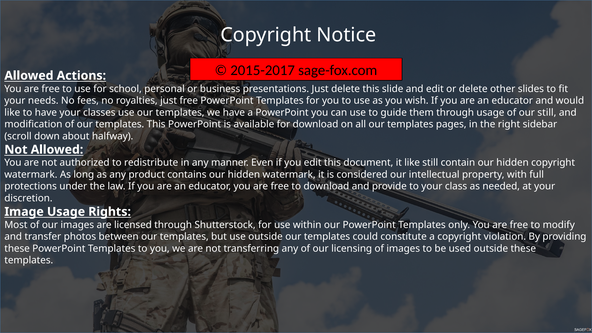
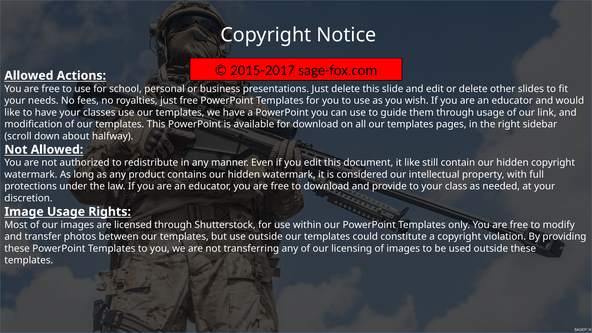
our still: still -> link
